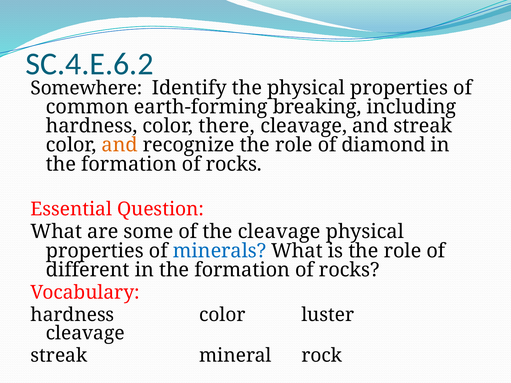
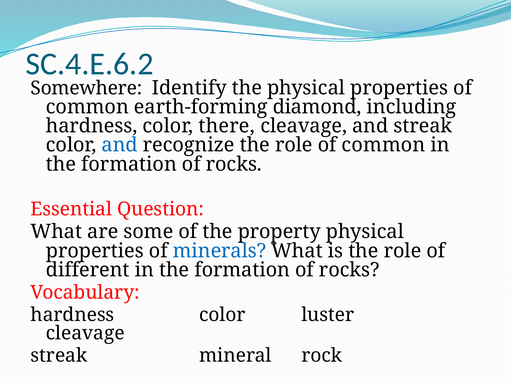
breaking: breaking -> diamond
and at (120, 145) colour: orange -> blue
role of diamond: diamond -> common
the cleavage: cleavage -> property
